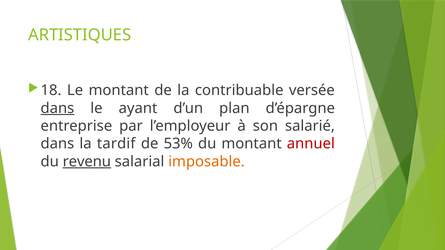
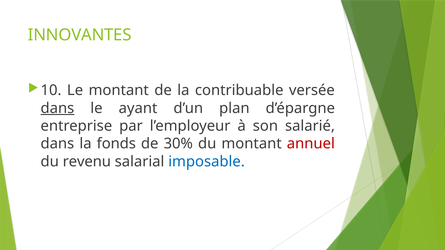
ARTISTIQUES: ARTISTIQUES -> INNOVANTES
18: 18 -> 10
tardif: tardif -> fonds
53%: 53% -> 30%
revenu underline: present -> none
imposable colour: orange -> blue
